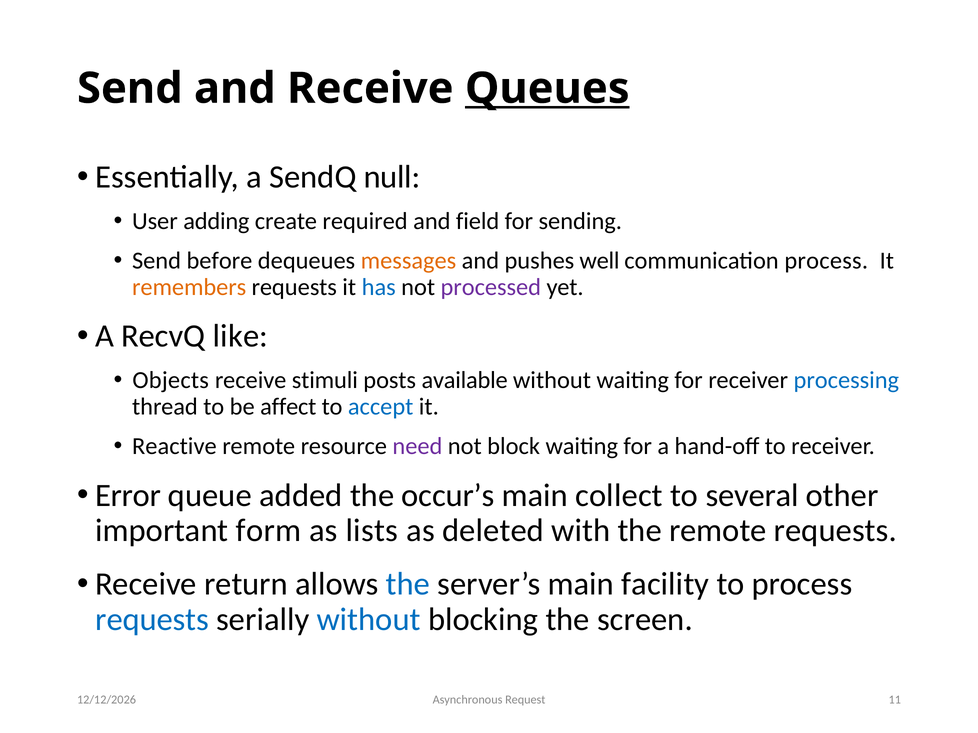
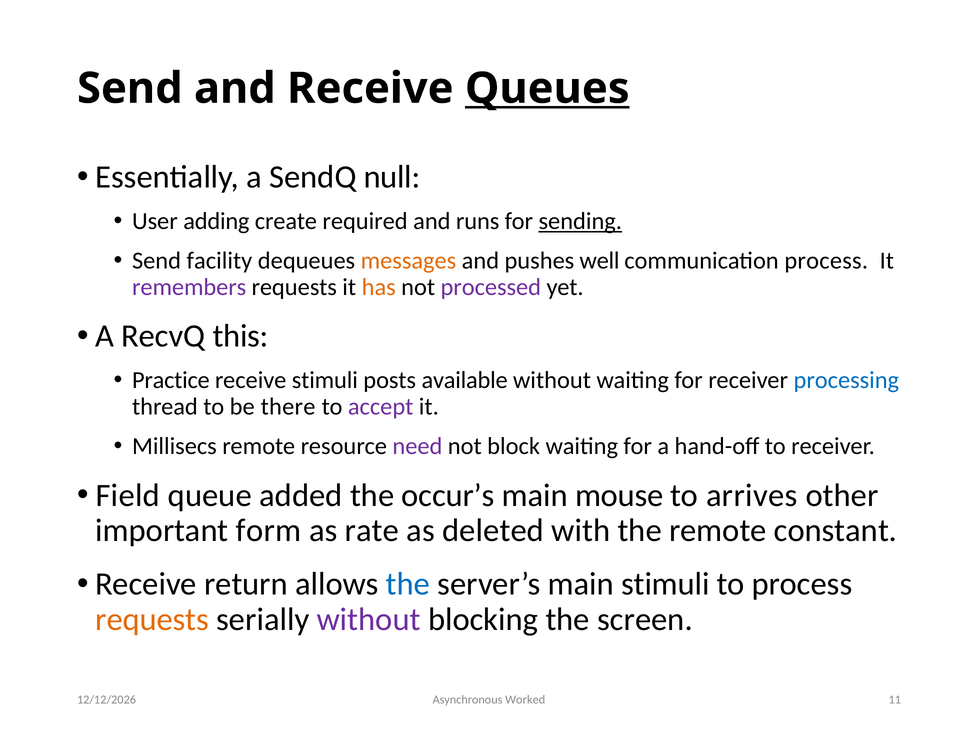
field: field -> runs
sending underline: none -> present
before: before -> facility
remembers colour: orange -> purple
has colour: blue -> orange
like: like -> this
Objects: Objects -> Practice
affect: affect -> there
accept colour: blue -> purple
Reactive: Reactive -> Millisecs
Error: Error -> Field
collect: collect -> mouse
several: several -> arrives
lists: lists -> rate
remote requests: requests -> constant
main facility: facility -> stimuli
requests at (152, 620) colour: blue -> orange
without at (369, 620) colour: blue -> purple
Request: Request -> Worked
